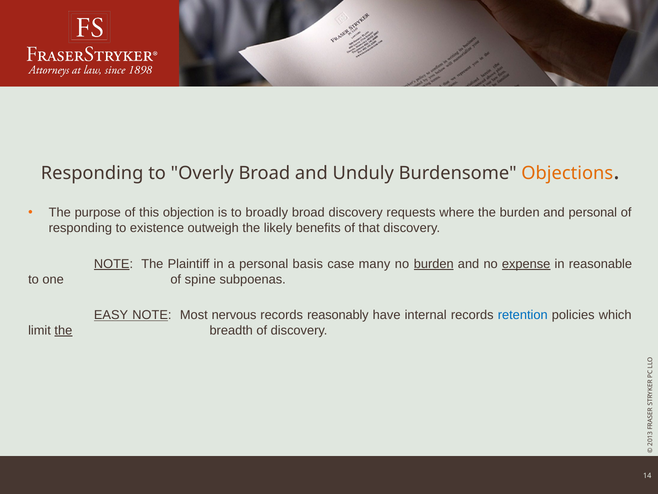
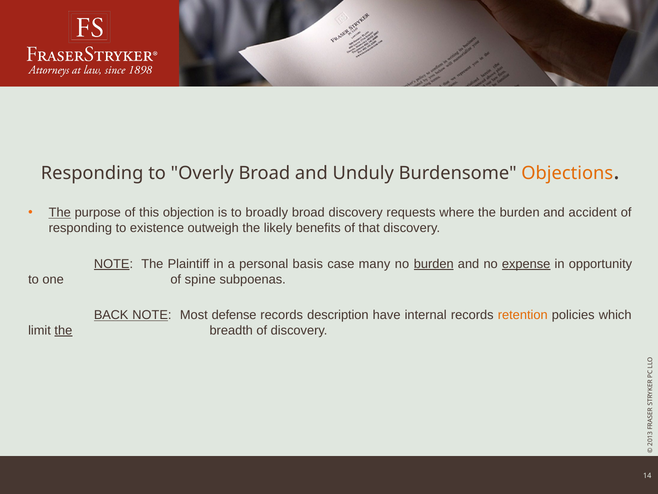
The at (60, 212) underline: none -> present
and personal: personal -> accident
reasonable: reasonable -> opportunity
EASY: EASY -> BACK
nervous: nervous -> defense
reasonably: reasonably -> description
retention colour: blue -> orange
